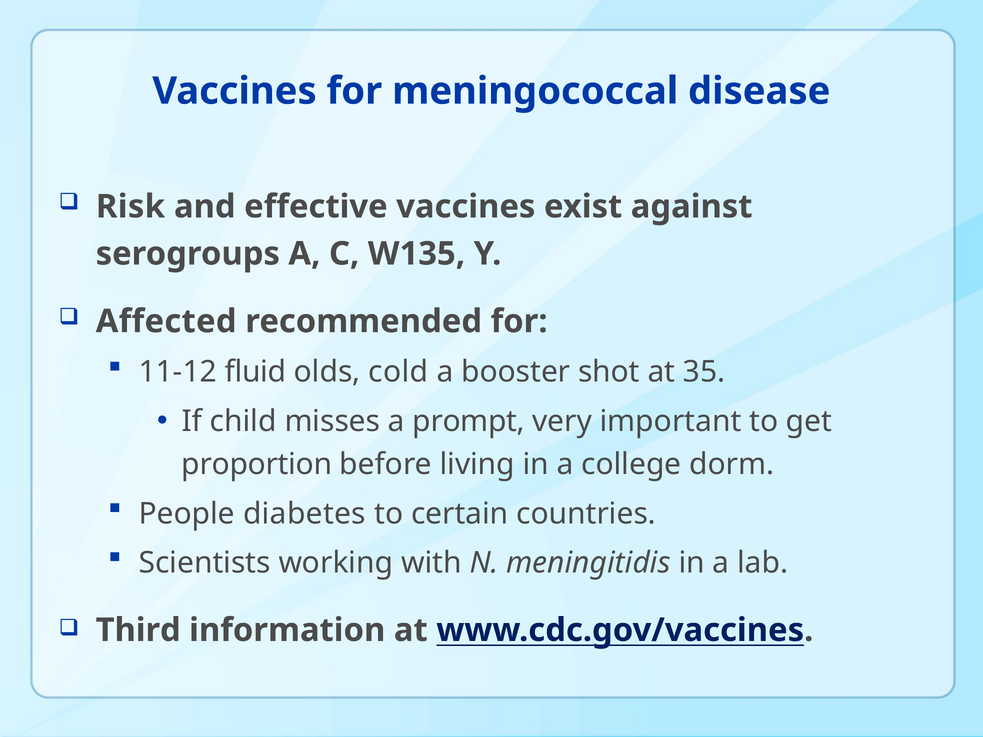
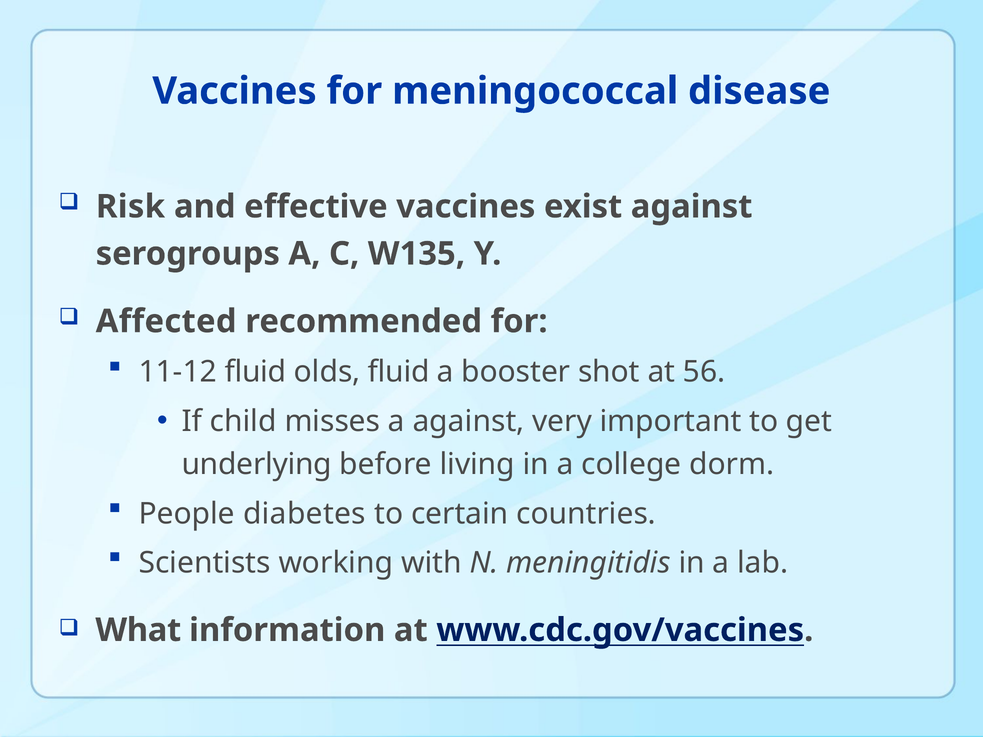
olds cold: cold -> fluid
35: 35 -> 56
a prompt: prompt -> against
proportion: proportion -> underlying
Third: Third -> What
